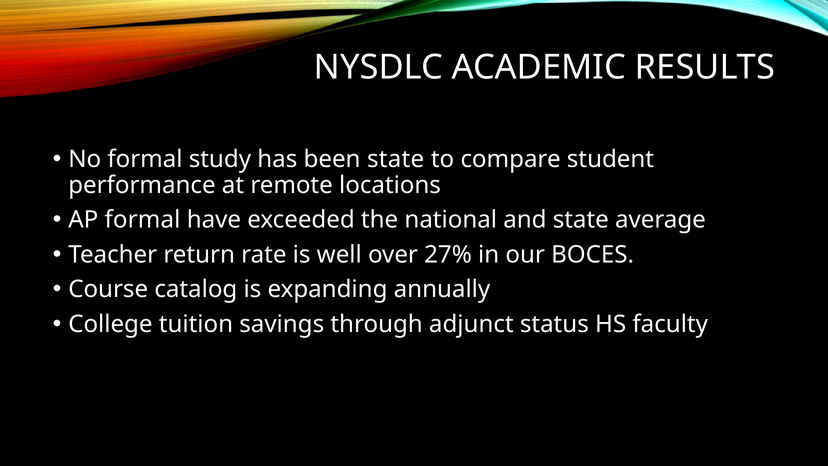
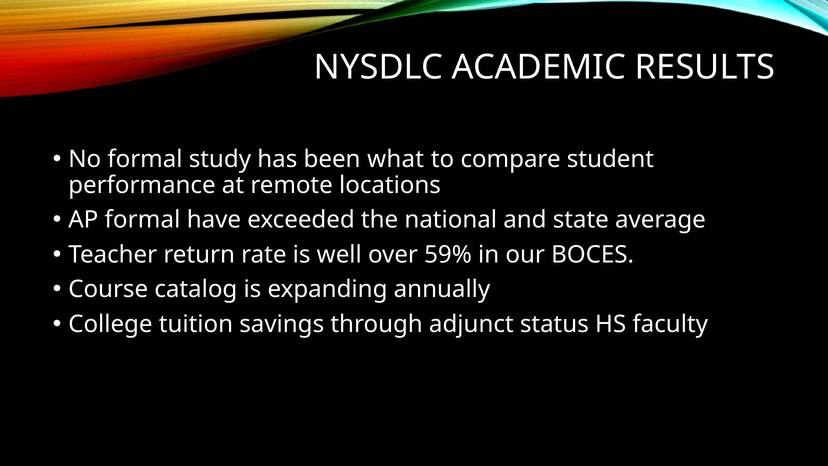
been state: state -> what
27%: 27% -> 59%
